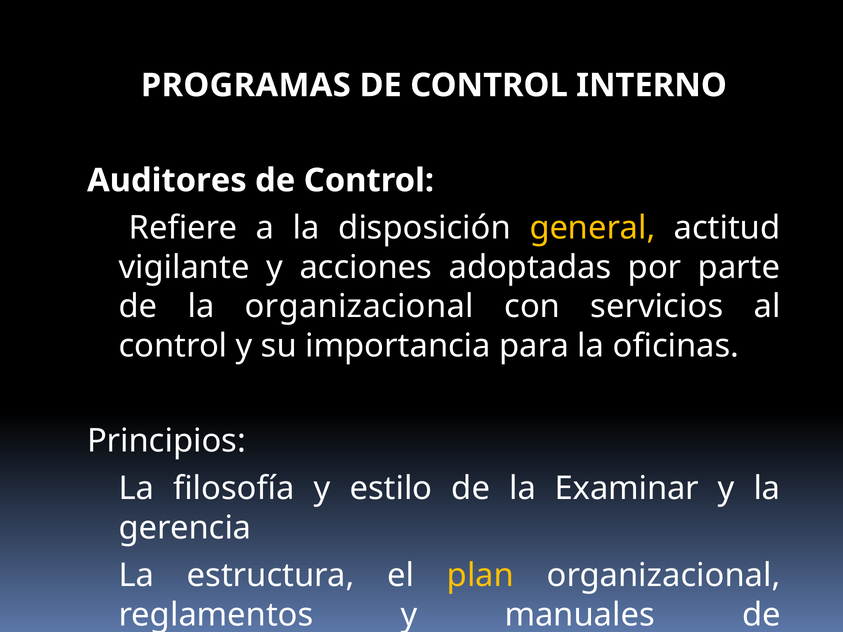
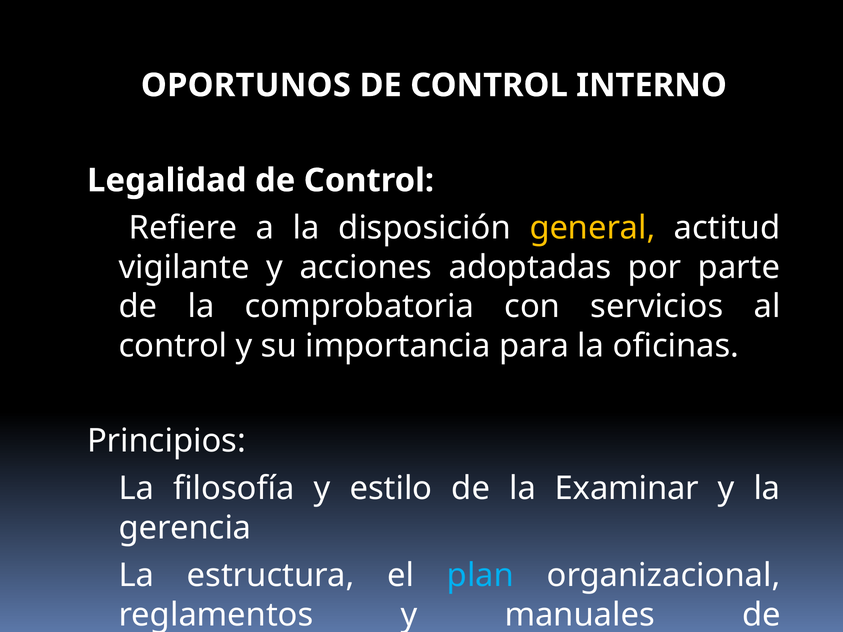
PROGRAMAS: PROGRAMAS -> OPORTUNOS
Auditores: Auditores -> Legalidad
la organizacional: organizacional -> comprobatoria
plan colour: yellow -> light blue
